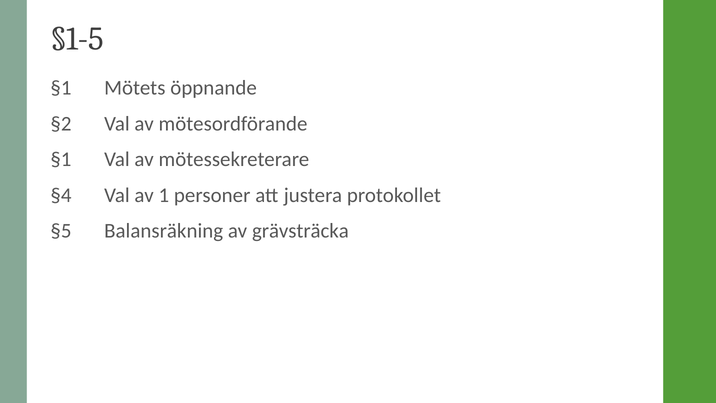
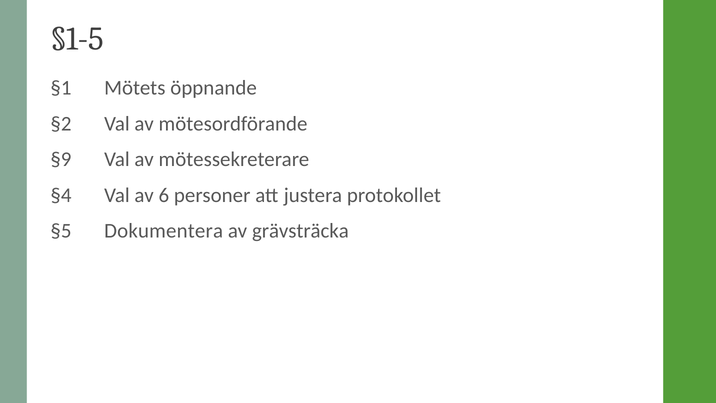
§1 at (61, 159): §1 -> §9
1: 1 -> 6
Balansräkning: Balansräkning -> Dokumentera
